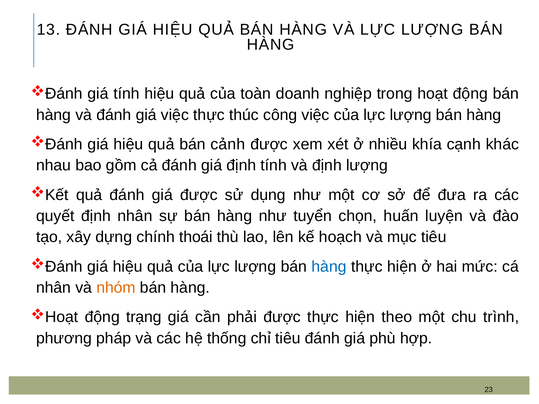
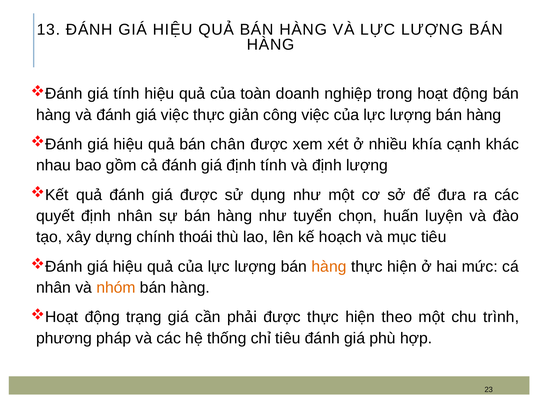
thúc: thúc -> giản
cảnh: cảnh -> chân
hàng at (329, 267) colour: blue -> orange
